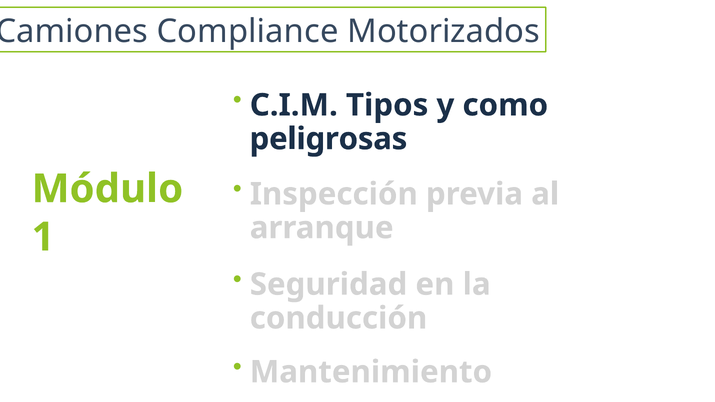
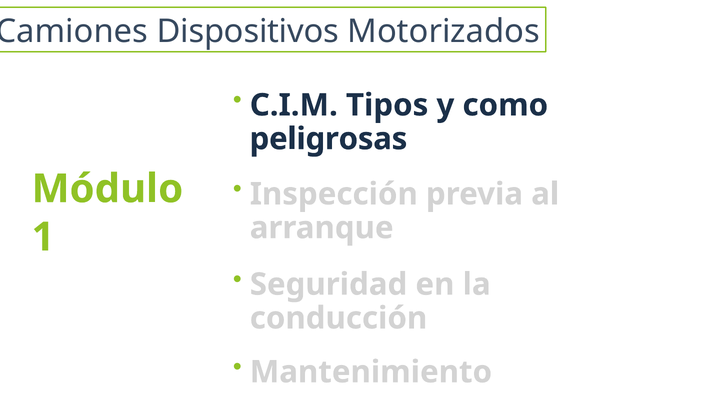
Compliance: Compliance -> Dispositivos
